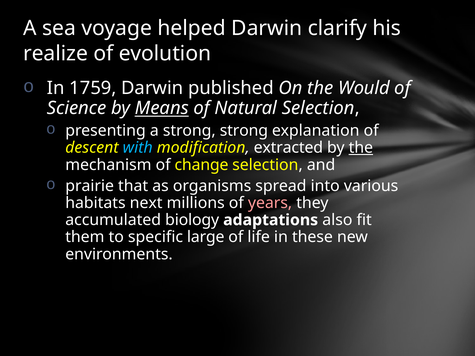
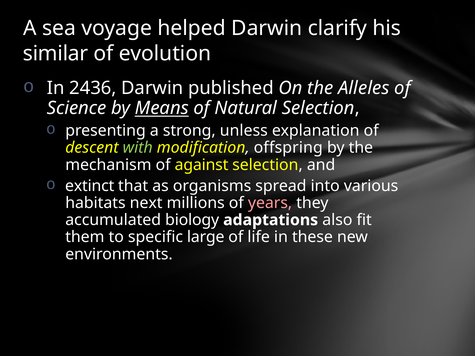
realize: realize -> similar
1759: 1759 -> 2436
Would: Would -> Alleles
strong strong: strong -> unless
with colour: light blue -> light green
extracted: extracted -> offspring
the at (361, 148) underline: present -> none
change: change -> against
prairie: prairie -> extinct
